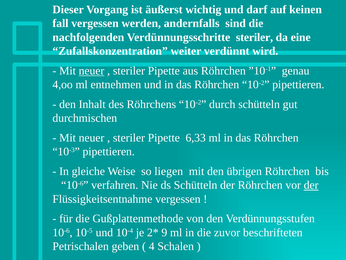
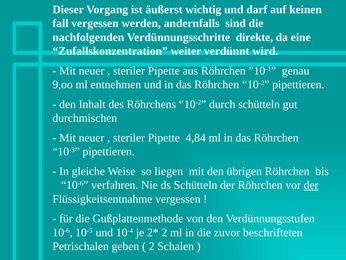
Verdünnungsschritte steriler: steriler -> direkte
neuer at (92, 71) underline: present -> none
4,oo: 4,oo -> 9,oo
6,33: 6,33 -> 4,84
9 at (164, 232): 9 -> 2
4 at (152, 246): 4 -> 2
